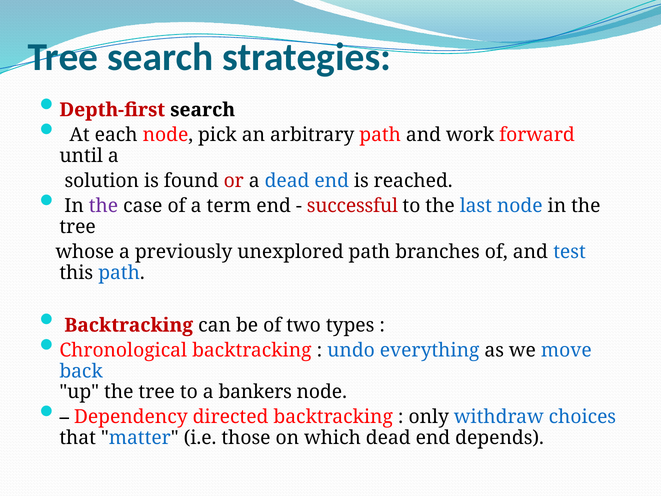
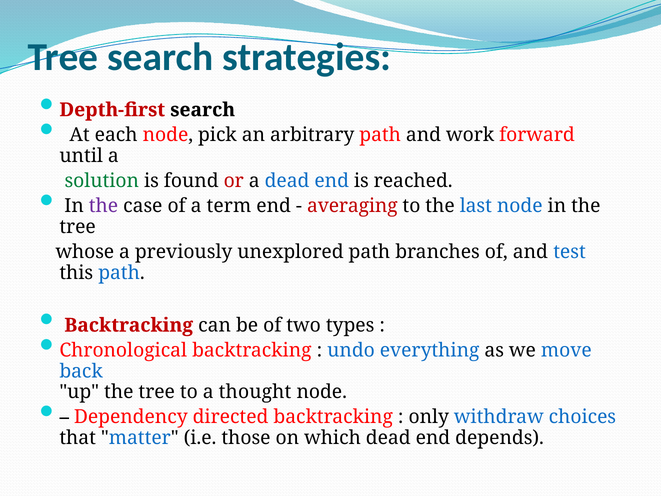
solution colour: black -> green
successful: successful -> averaging
bankers: bankers -> thought
